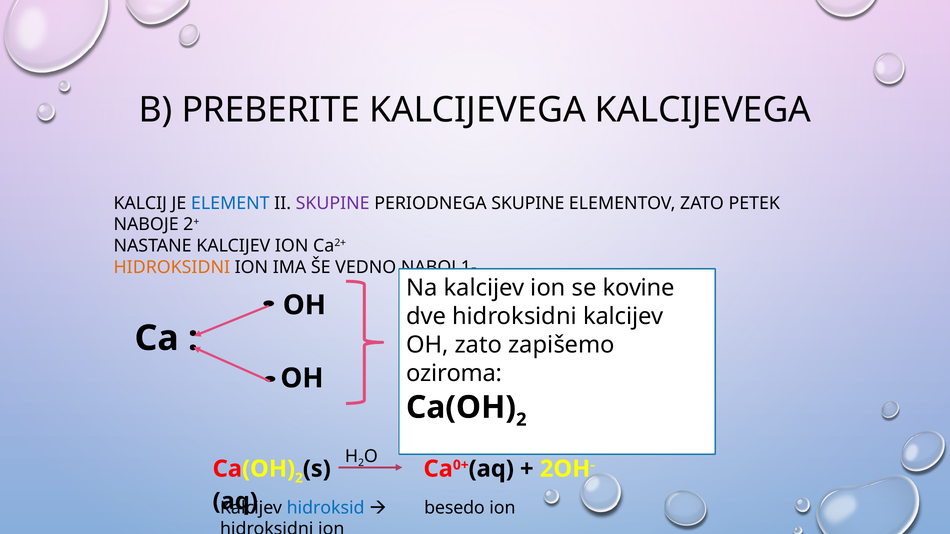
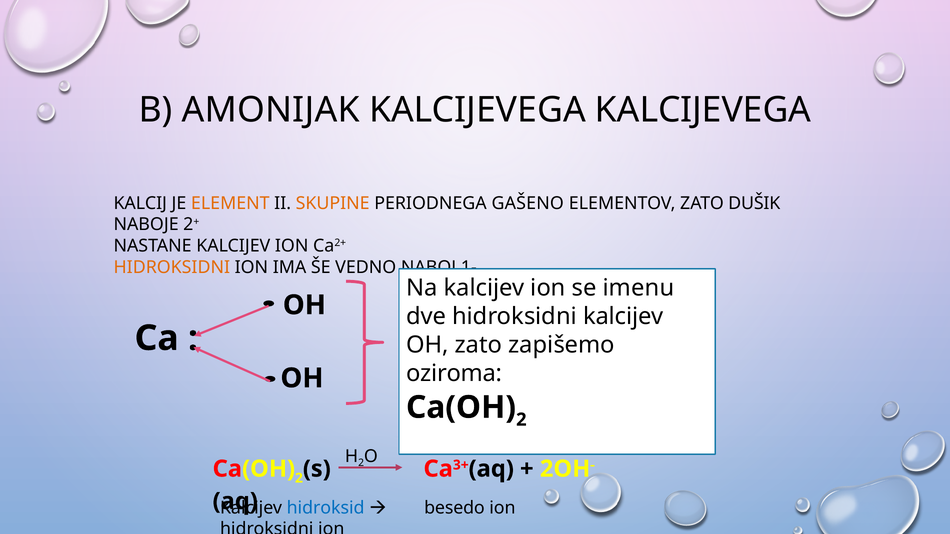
PREBERITE: PREBERITE -> AMONIJAK
ELEMENT colour: blue -> orange
SKUPINE at (333, 203) colour: purple -> orange
PERIODNEGA SKUPINE: SKUPINE -> GAŠENO
PETEK: PETEK -> DUŠIK
kovine: kovine -> imenu
0+: 0+ -> 3+
